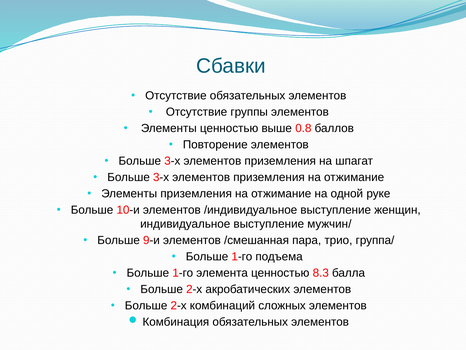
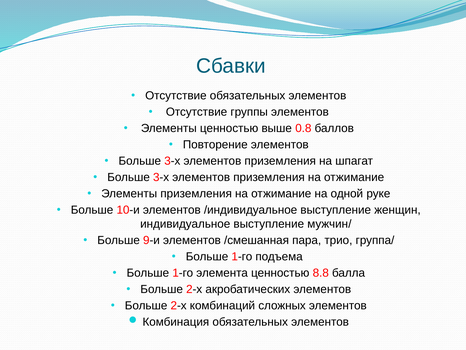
8.3: 8.3 -> 8.8
